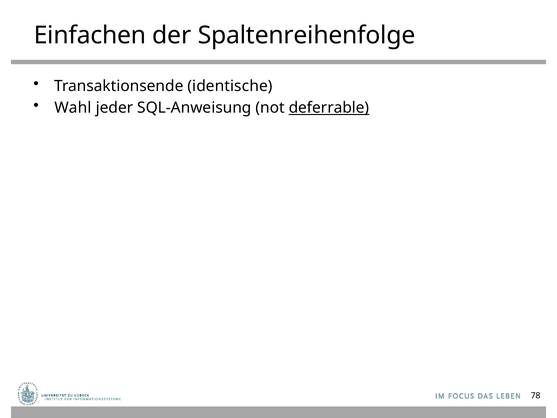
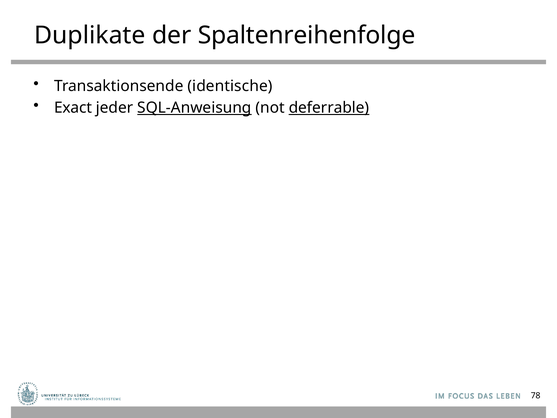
Einfachen: Einfachen -> Duplikate
Wahl: Wahl -> Exact
SQL-Anweisung underline: none -> present
